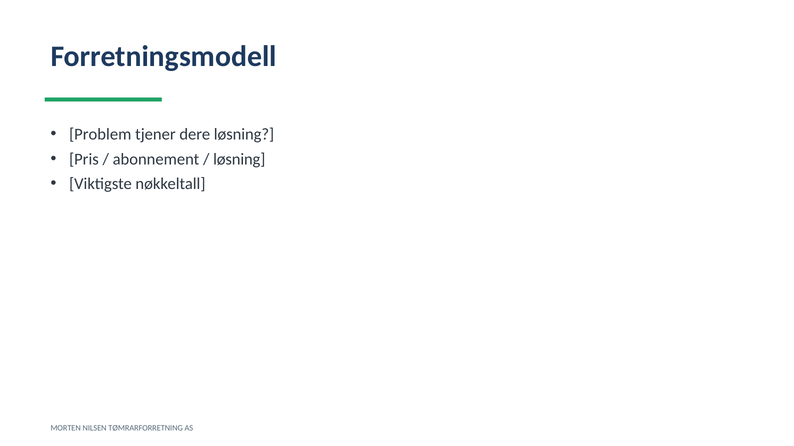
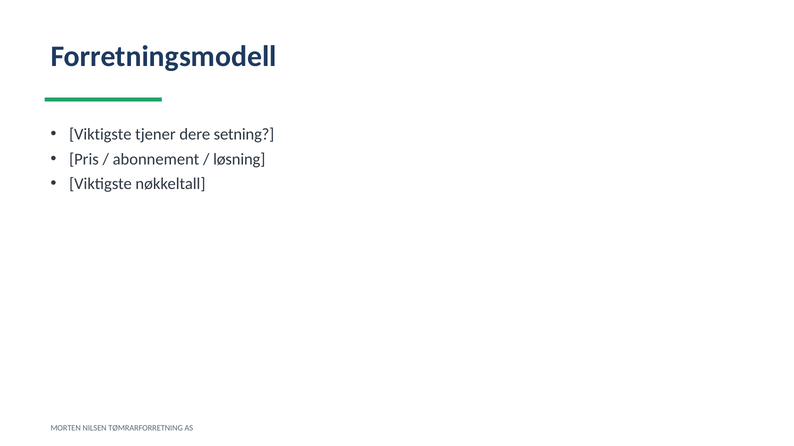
Problem at (100, 134): Problem -> Viktigste
dere løsning: løsning -> setning
